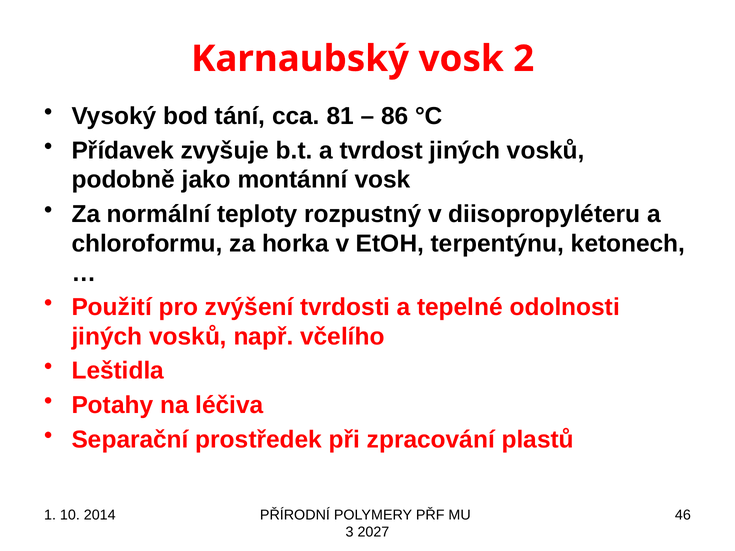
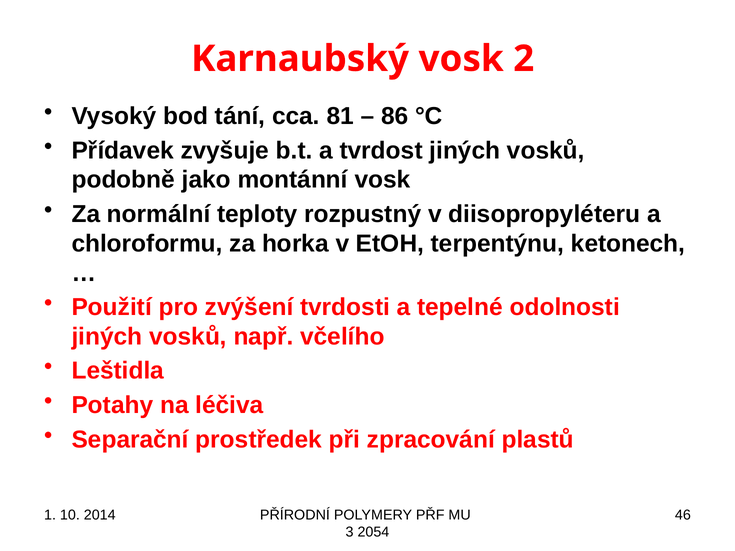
2027: 2027 -> 2054
